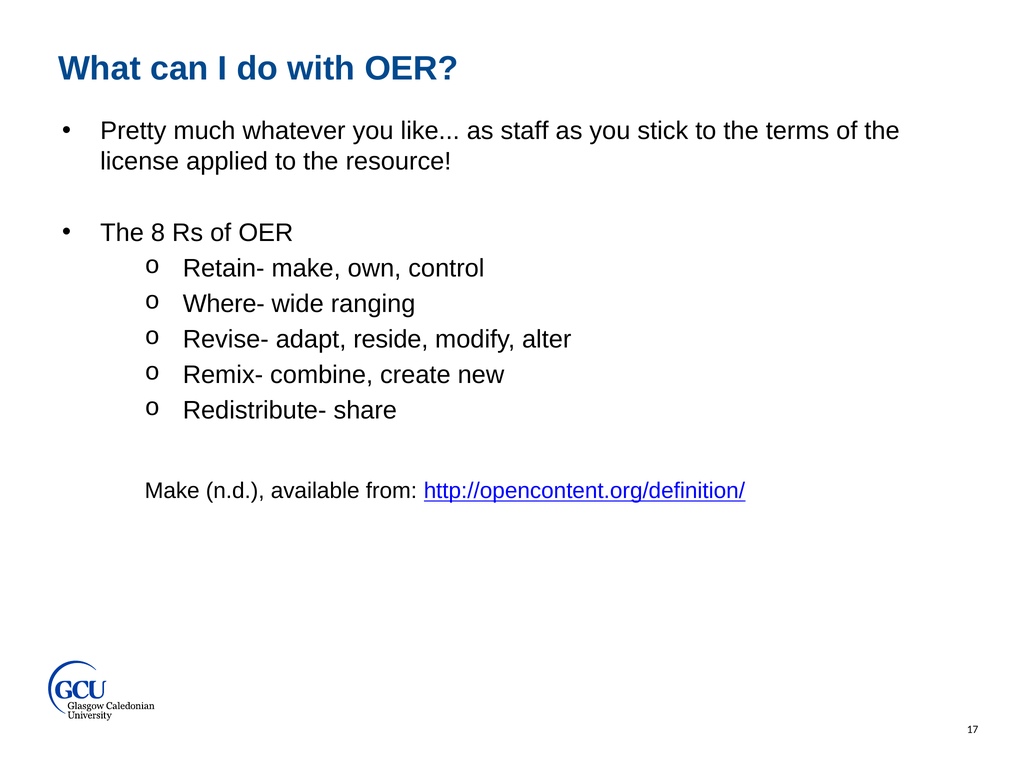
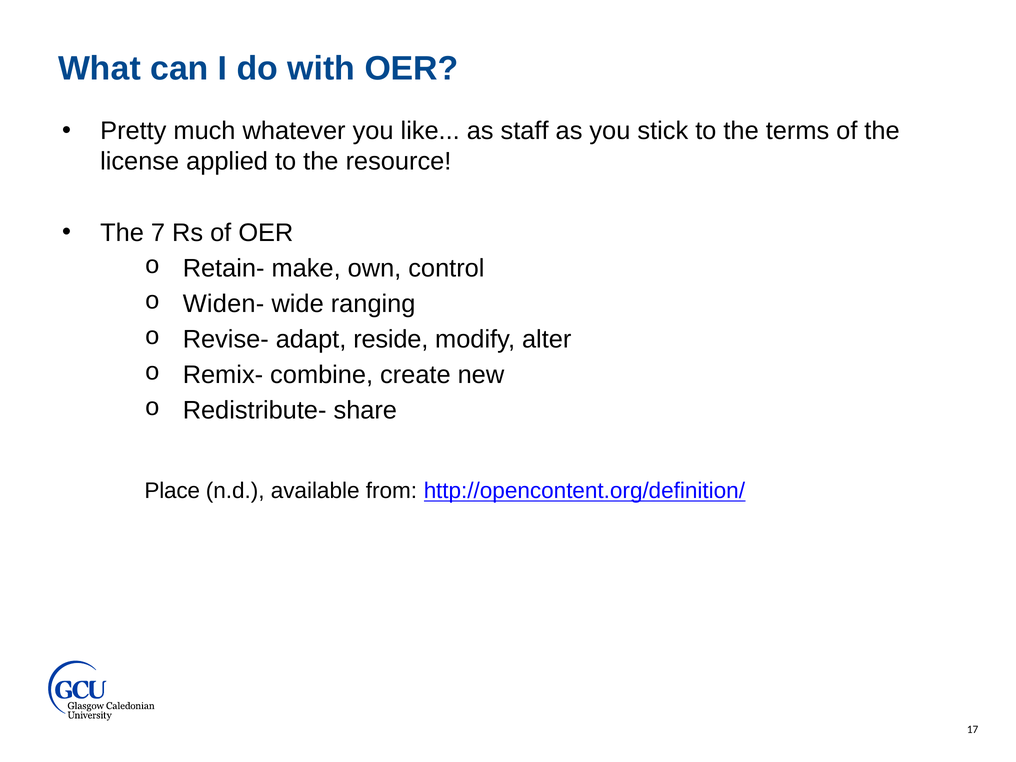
8: 8 -> 7
Where-: Where- -> Widen-
Make at (172, 491): Make -> Place
